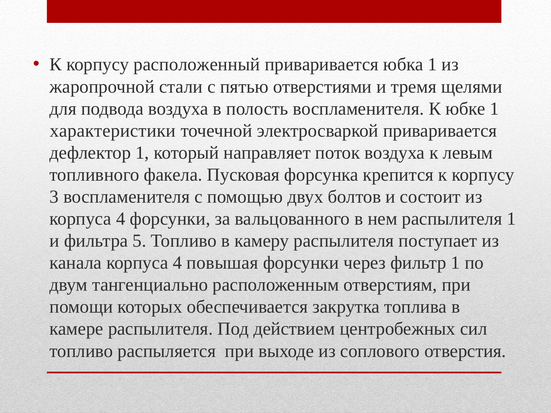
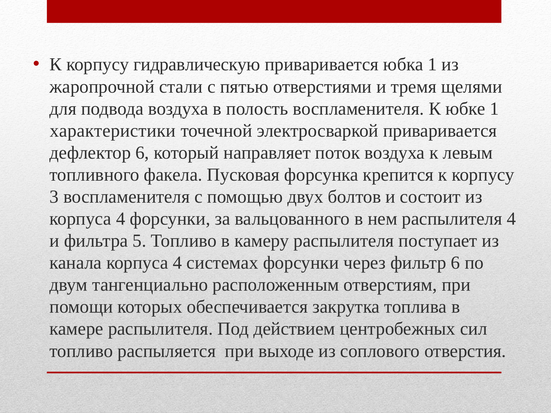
расположенный: расположенный -> гидравлическую
дефлектор 1: 1 -> 6
распылителя 1: 1 -> 4
повышая: повышая -> системах
фильтр 1: 1 -> 6
